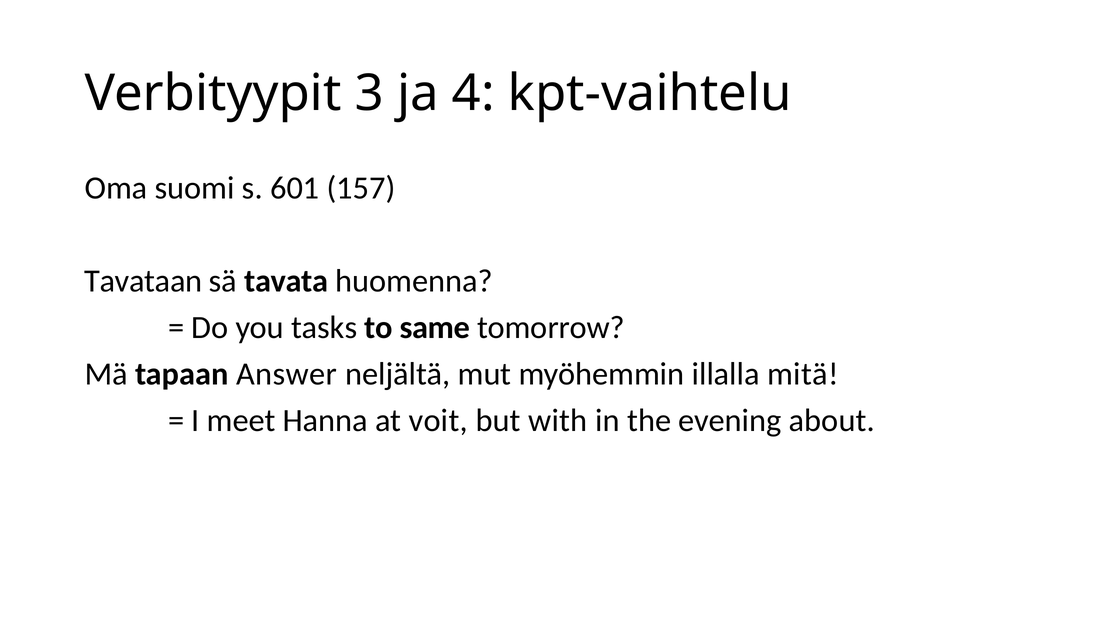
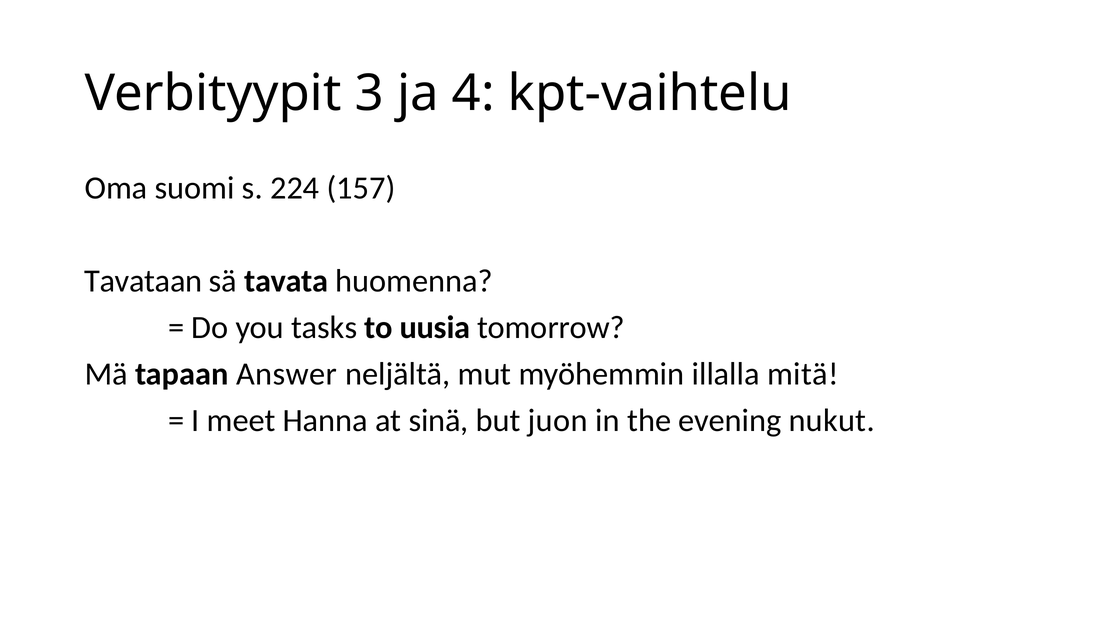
601: 601 -> 224
same: same -> uusia
voit: voit -> sinä
with: with -> juon
about: about -> nukut
